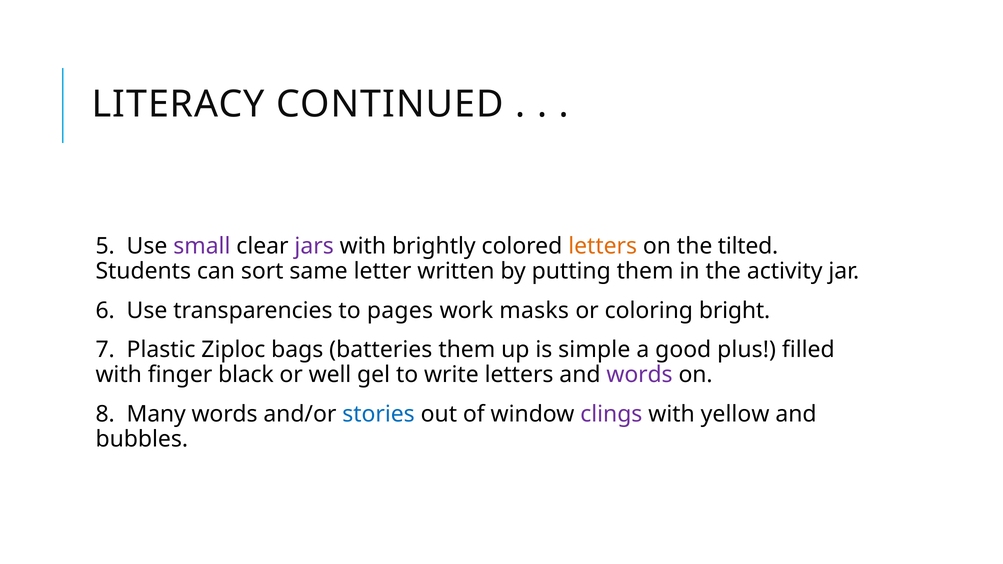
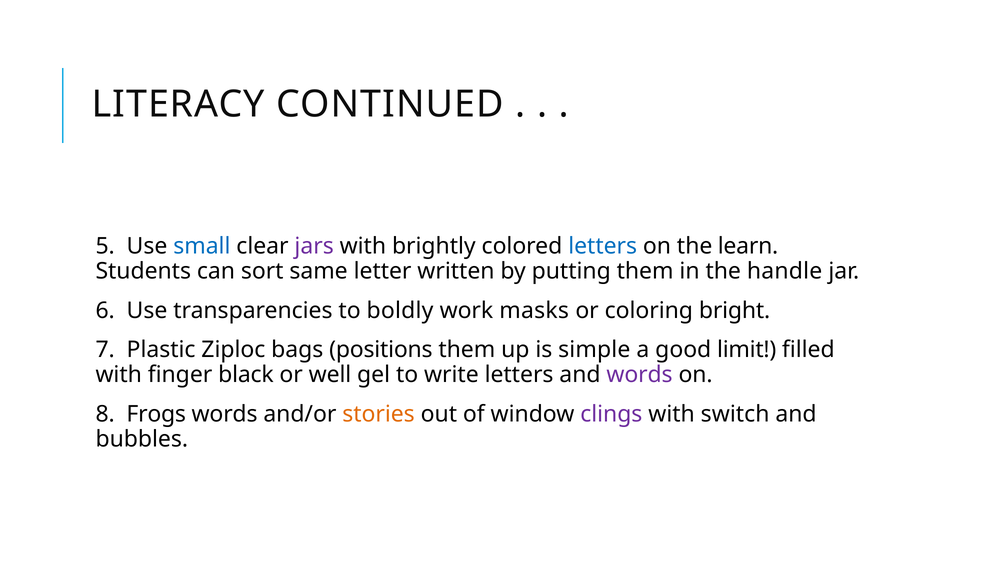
small colour: purple -> blue
letters at (603, 246) colour: orange -> blue
tilted: tilted -> learn
activity: activity -> handle
pages: pages -> boldly
batteries: batteries -> positions
plus: plus -> limit
Many: Many -> Frogs
stories colour: blue -> orange
yellow: yellow -> switch
